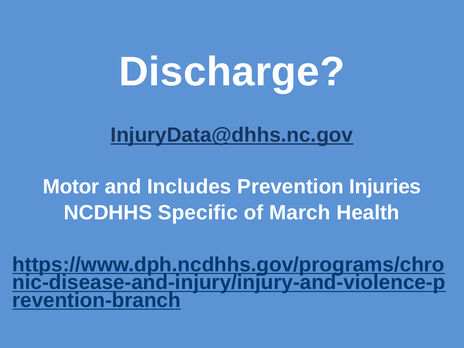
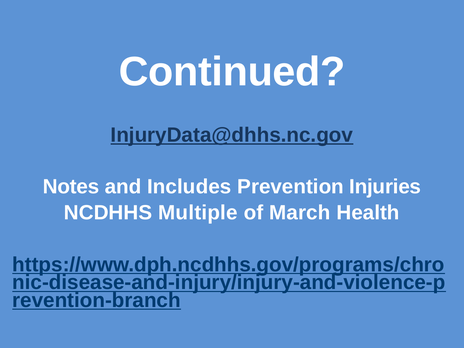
Discharge: Discharge -> Continued
Motor: Motor -> Notes
Specific: Specific -> Multiple
